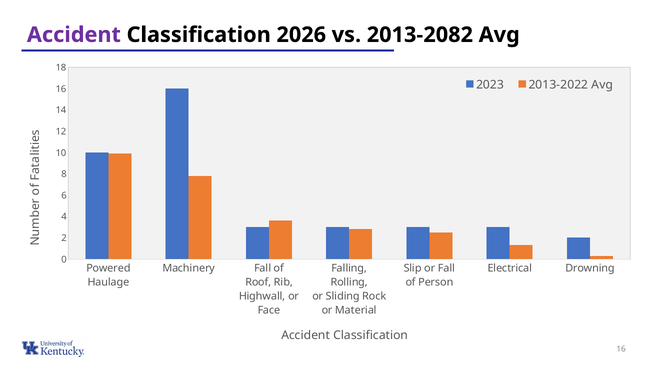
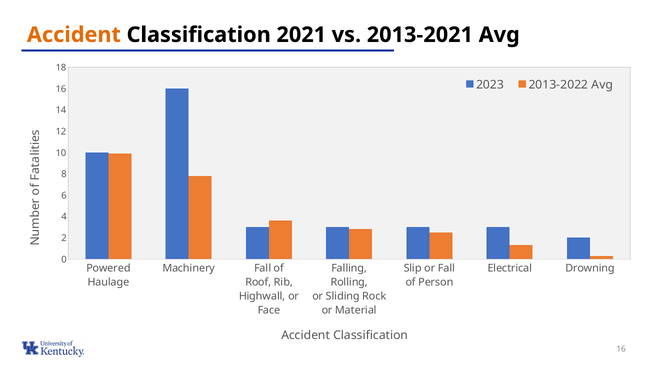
Accident at (74, 35) colour: purple -> orange
2026: 2026 -> 2021
2013-2082: 2013-2082 -> 2013-2021
